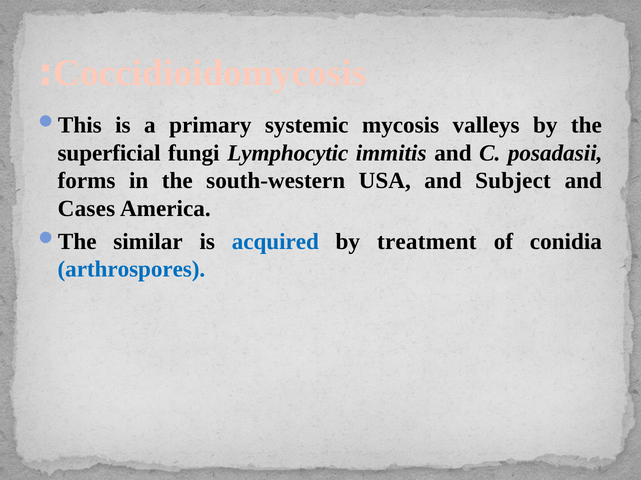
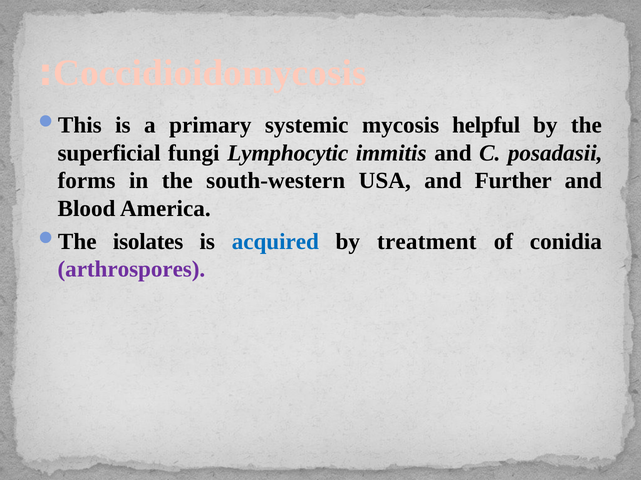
valleys: valleys -> helpful
Subject: Subject -> Further
Cases: Cases -> Blood
similar: similar -> isolates
arthrospores colour: blue -> purple
